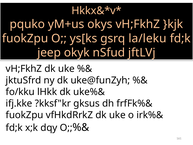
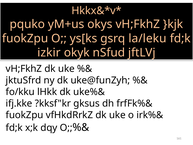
jeep: jeep -> izkir
